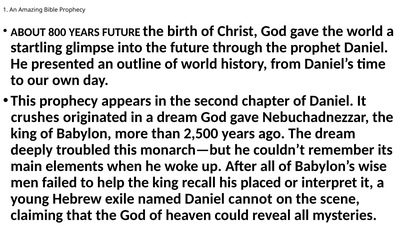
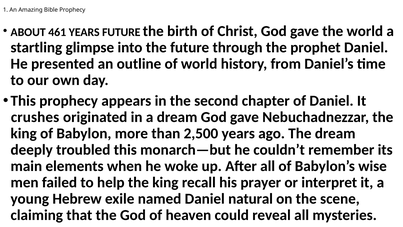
800: 800 -> 461
placed: placed -> prayer
cannot: cannot -> natural
